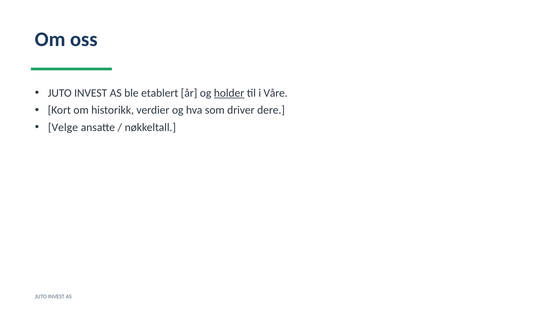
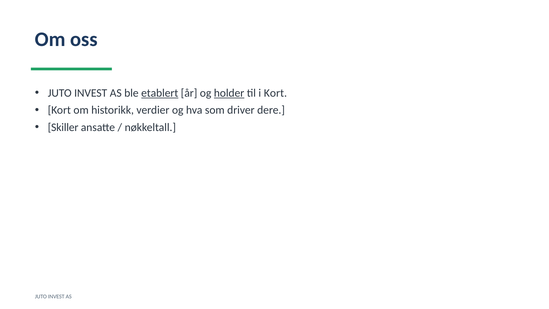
etablert underline: none -> present
i Våre: Våre -> Kort
Velge: Velge -> Skiller
